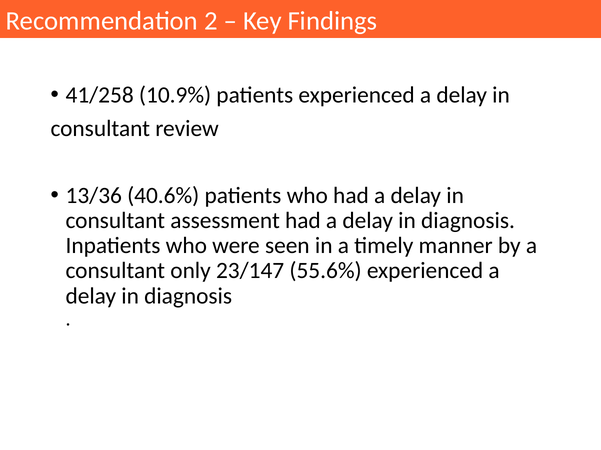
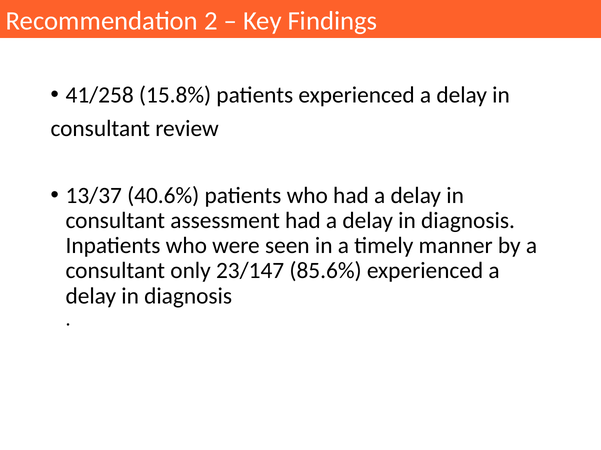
10.9%: 10.9% -> 15.8%
13/36: 13/36 -> 13/37
55.6%: 55.6% -> 85.6%
